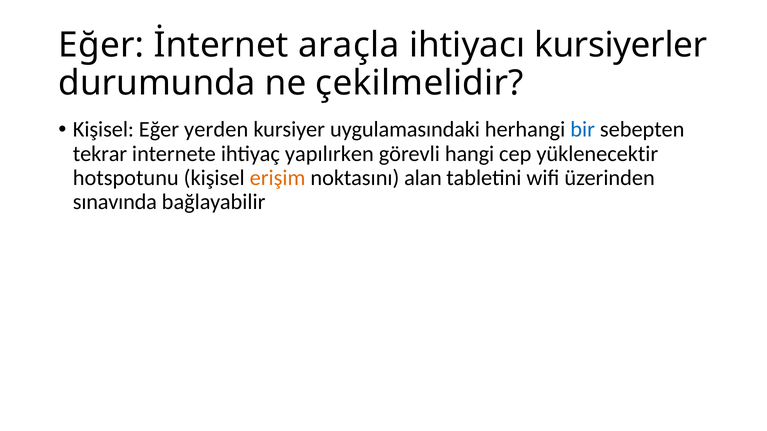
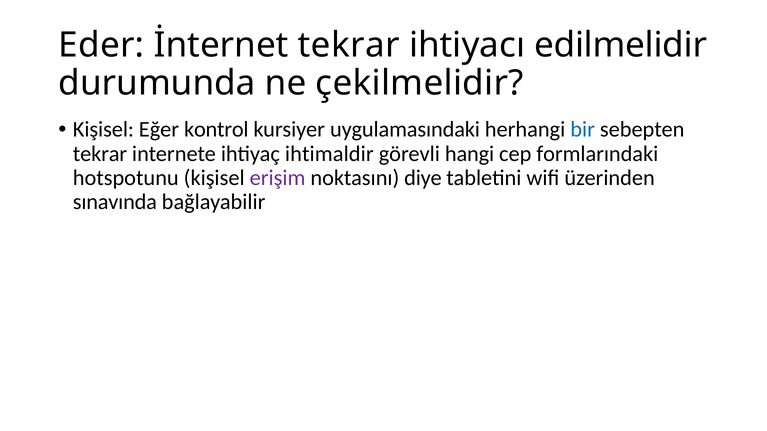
Eğer at (101, 45): Eğer -> Eder
İnternet araçla: araçla -> tekrar
kursiyerler: kursiyerler -> edilmelidir
yerden: yerden -> kontrol
yapılırken: yapılırken -> ihtimaldir
yüklenecektir: yüklenecektir -> formlarındaki
erişim colour: orange -> purple
alan: alan -> diye
